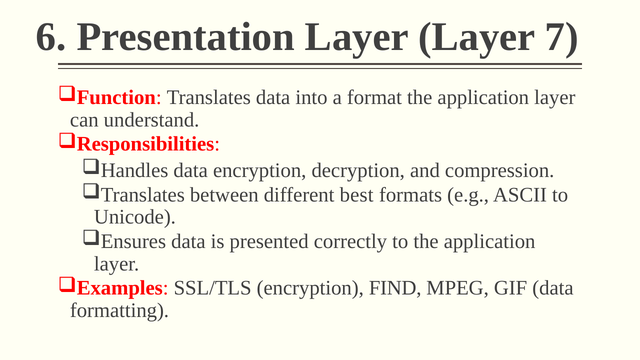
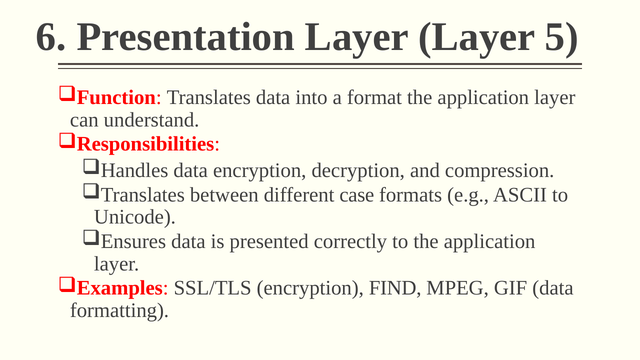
7: 7 -> 5
best: best -> case
